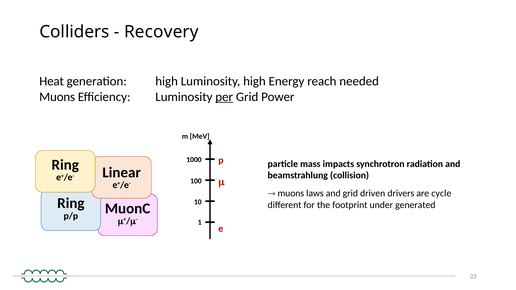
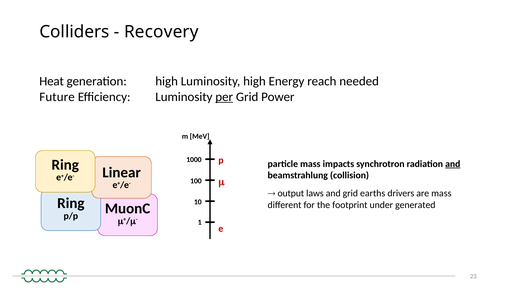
Muons at (57, 97): Muons -> Future
and at (453, 164) underline: none -> present
muons at (291, 194): muons -> output
driven: driven -> earths
are cycle: cycle -> mass
